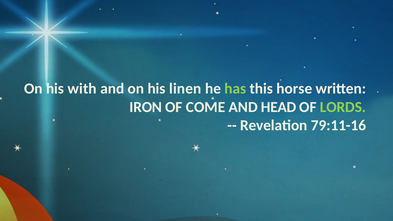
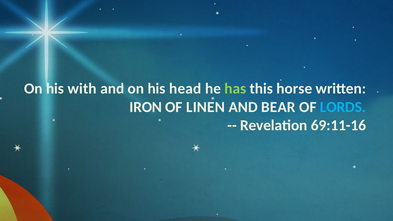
linen: linen -> head
COME: COME -> LINEN
HEAD: HEAD -> BEAR
LORDS colour: light green -> light blue
79:11-16: 79:11-16 -> 69:11-16
